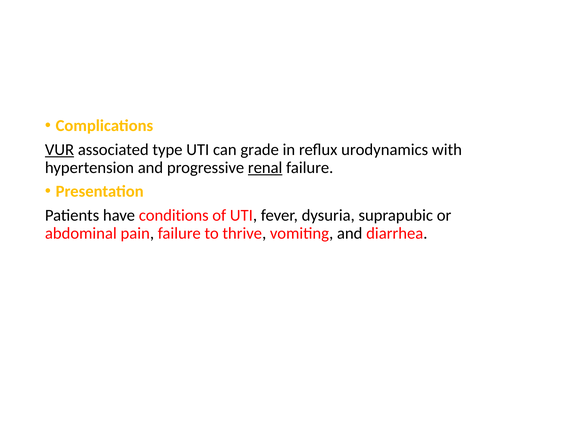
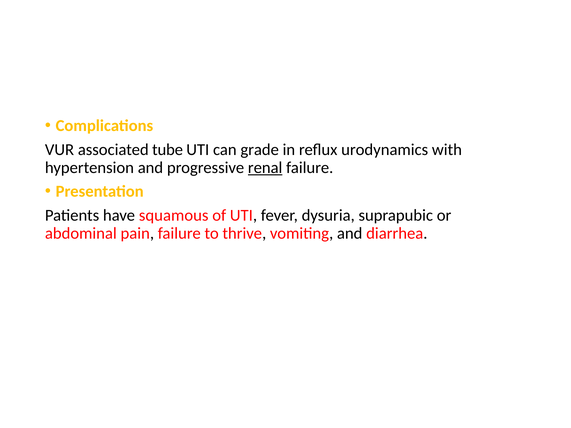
VUR underline: present -> none
type: type -> tube
conditions: conditions -> squamous
